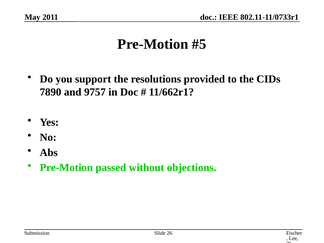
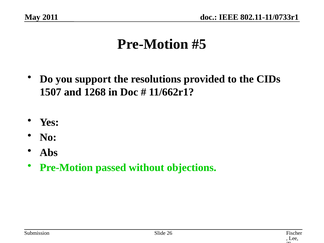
7890: 7890 -> 1507
9757: 9757 -> 1268
